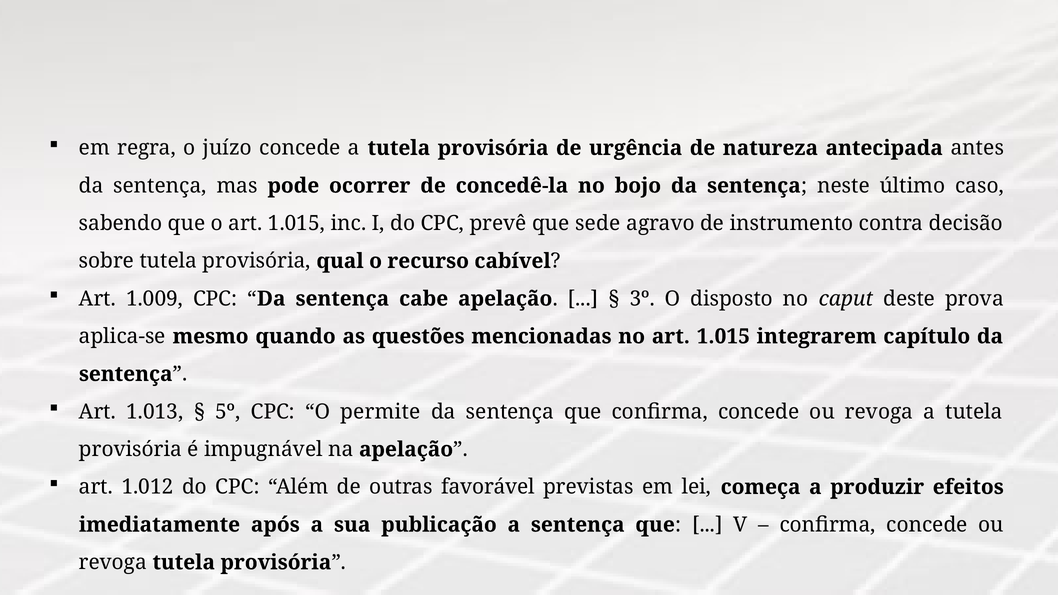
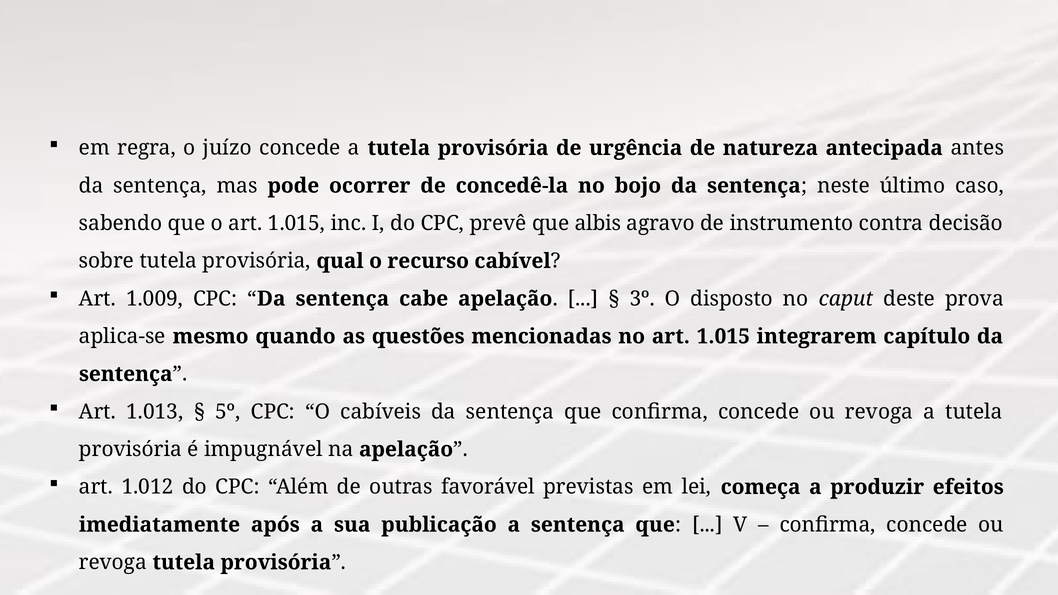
sede: sede -> albis
permite: permite -> cabíveis
